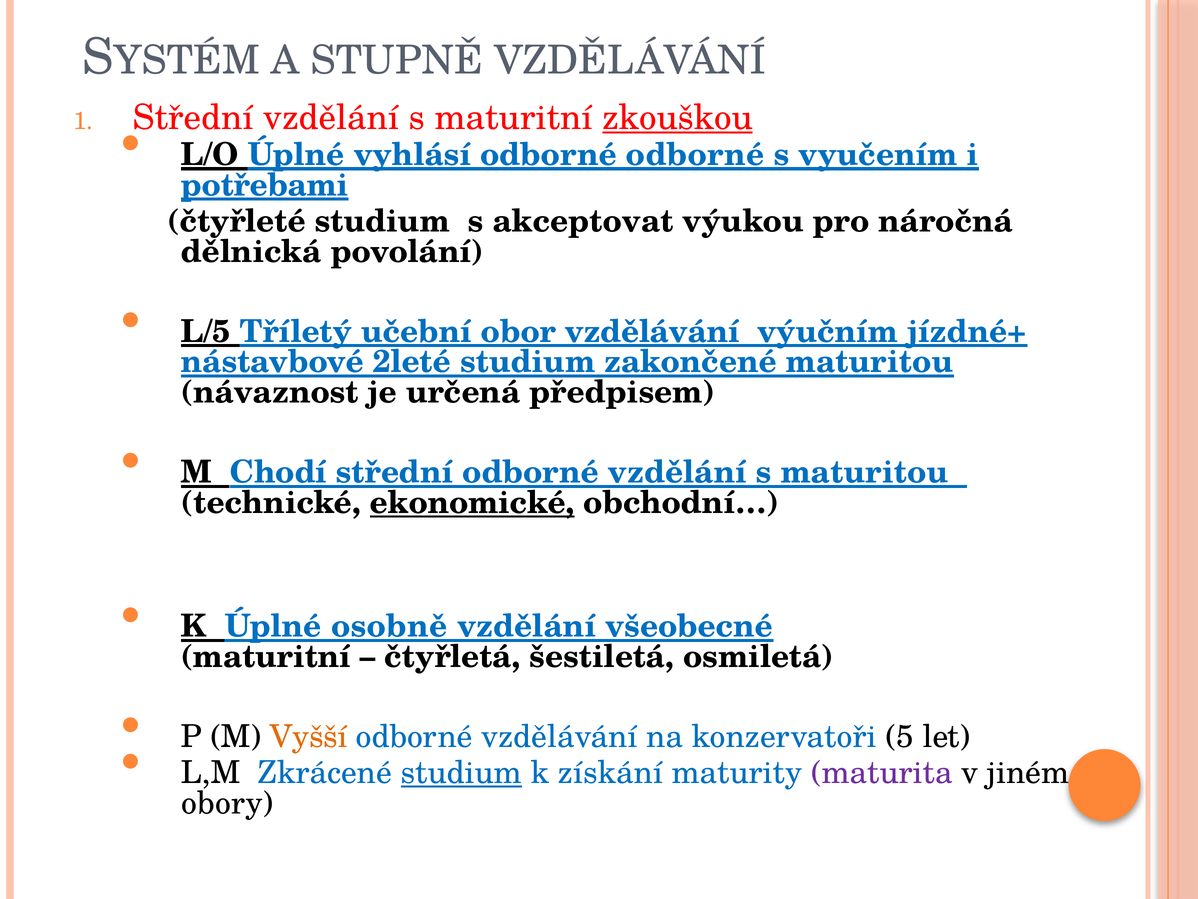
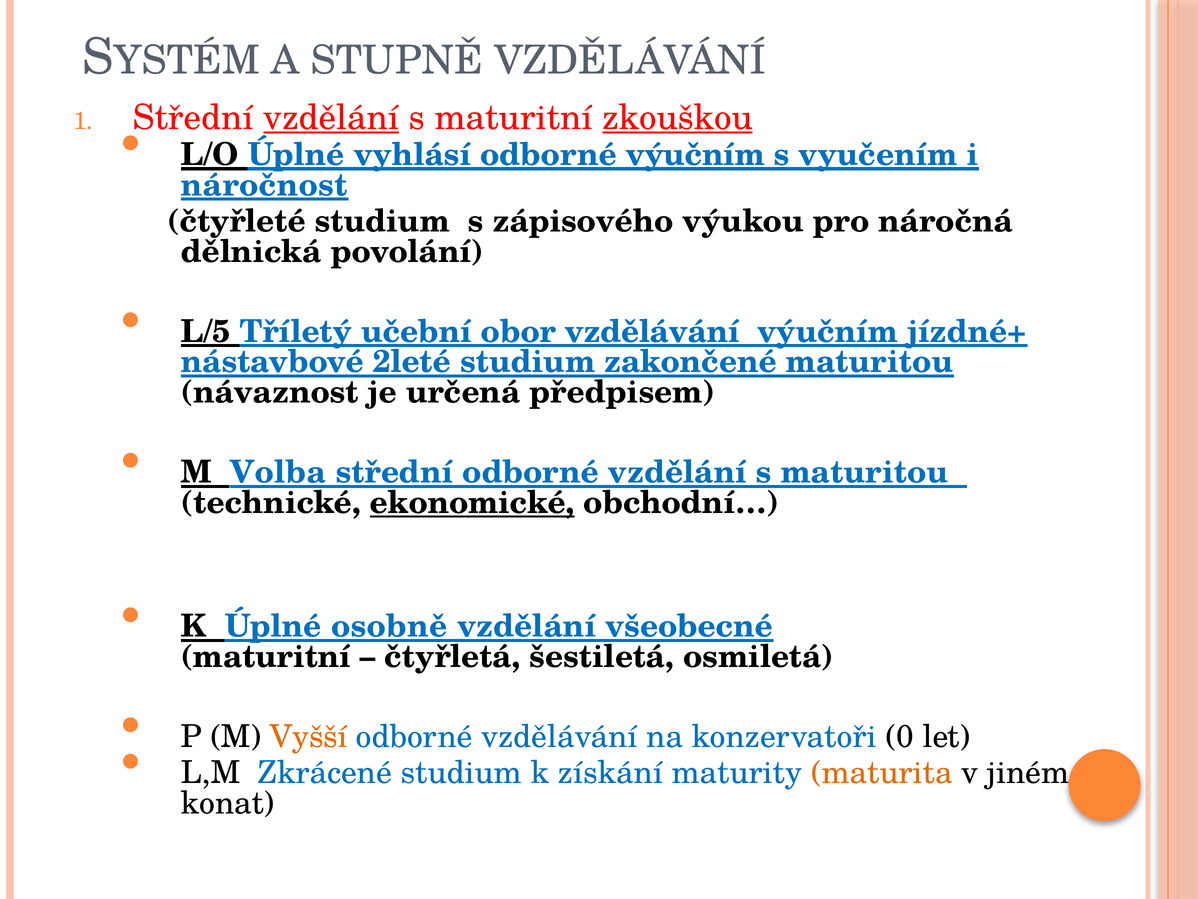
vzdělání at (331, 117) underline: none -> present
odborné odborné: odborné -> výučním
potřebami: potřebami -> náročnost
akceptovat: akceptovat -> zápisového
Chodí: Chodí -> Volba
5: 5 -> 0
studium at (461, 773) underline: present -> none
maturita colour: purple -> orange
obory: obory -> konat
